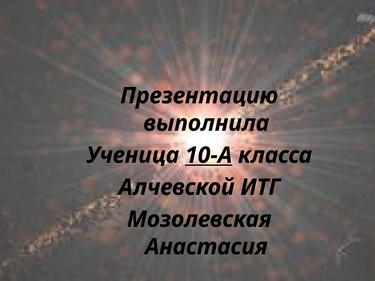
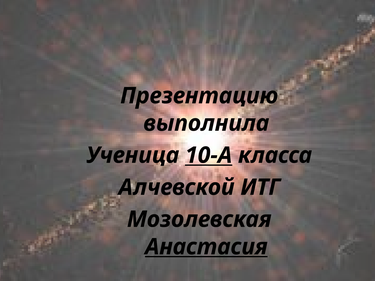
Анастасия underline: none -> present
